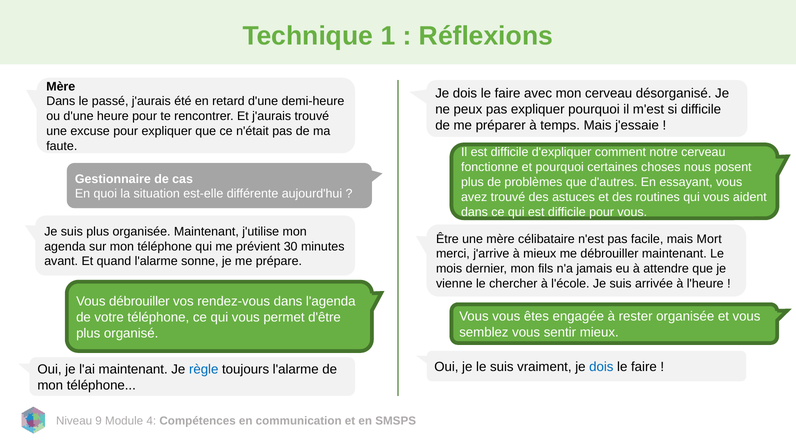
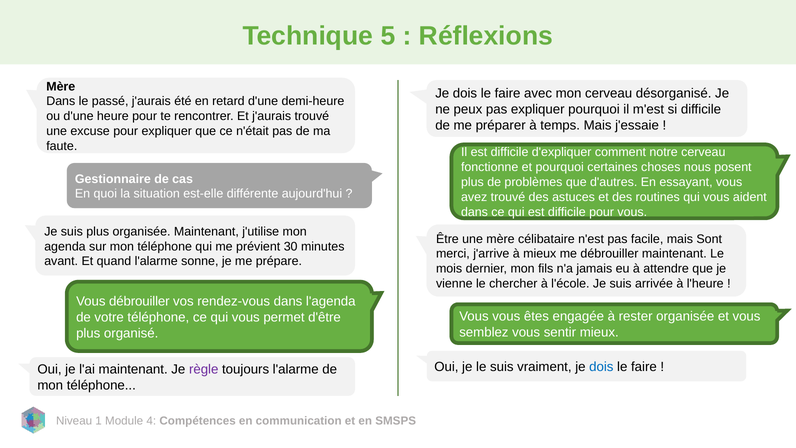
1: 1 -> 5
Mort: Mort -> Sont
règle colour: blue -> purple
9: 9 -> 1
